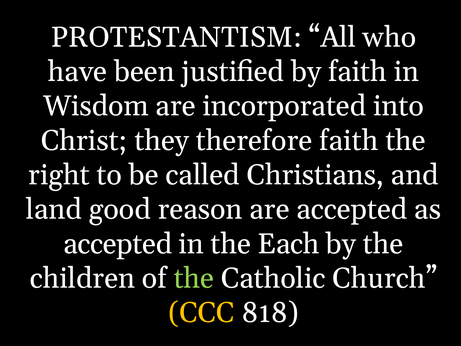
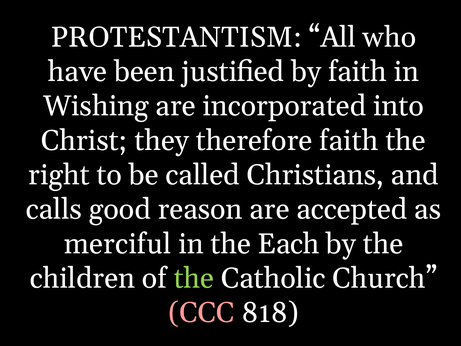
Wisdom: Wisdom -> Wishing
land: land -> calls
accepted at (118, 244): accepted -> merciful
CCC colour: yellow -> pink
